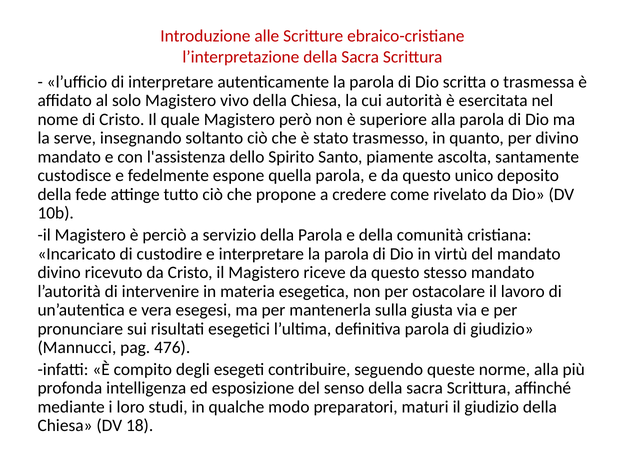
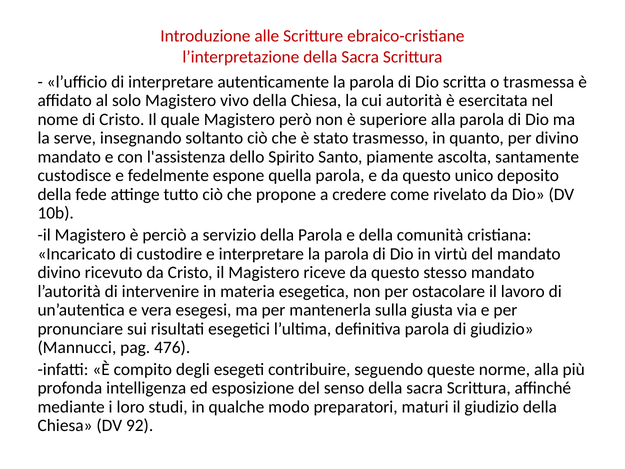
18: 18 -> 92
